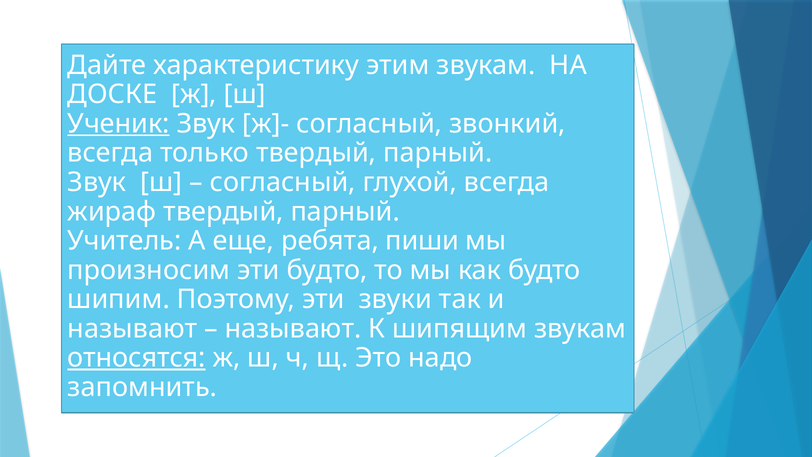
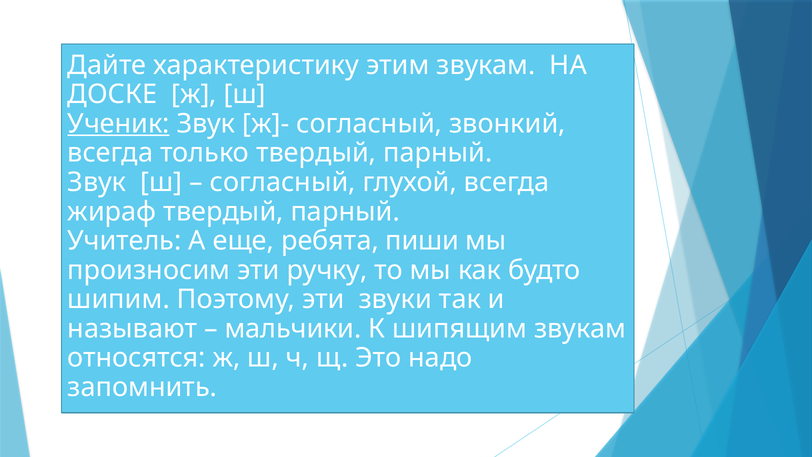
эти будто: будто -> ручку
называют at (293, 328): называют -> мальчики
относятся underline: present -> none
